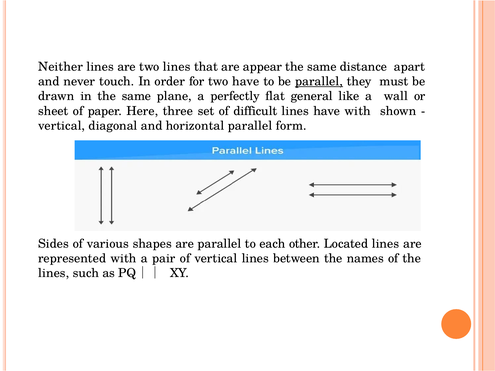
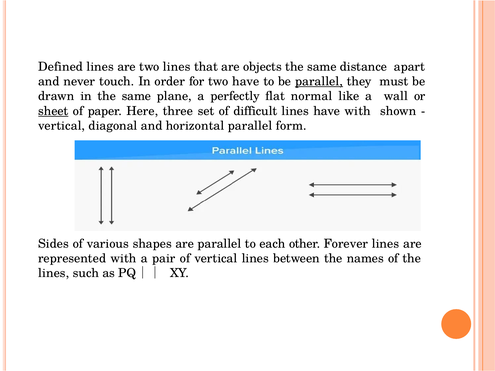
Neither: Neither -> Defined
appear: appear -> objects
general: general -> normal
sheet underline: none -> present
Located: Located -> Forever
